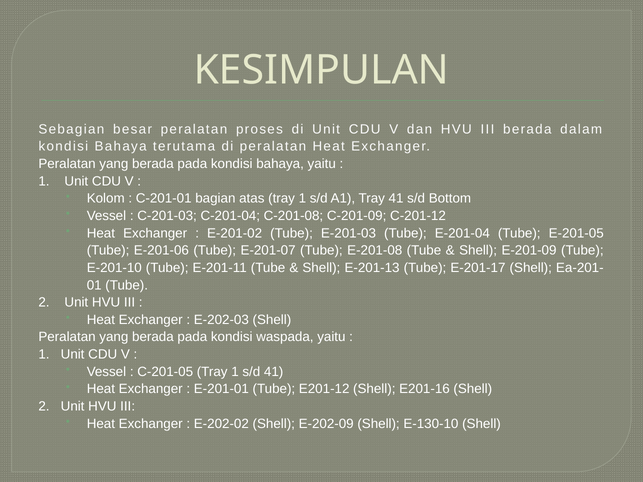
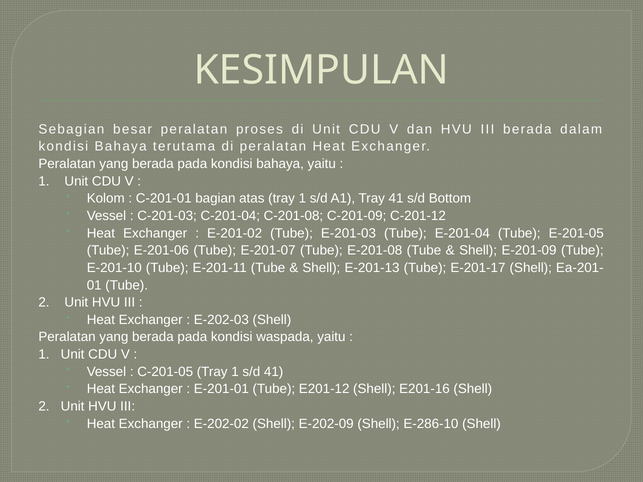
E‐130‐10: E‐130‐10 -> E‐286‐10
